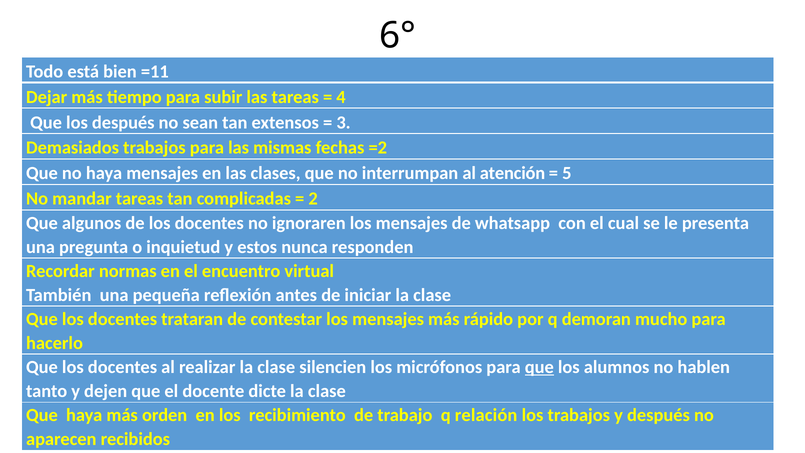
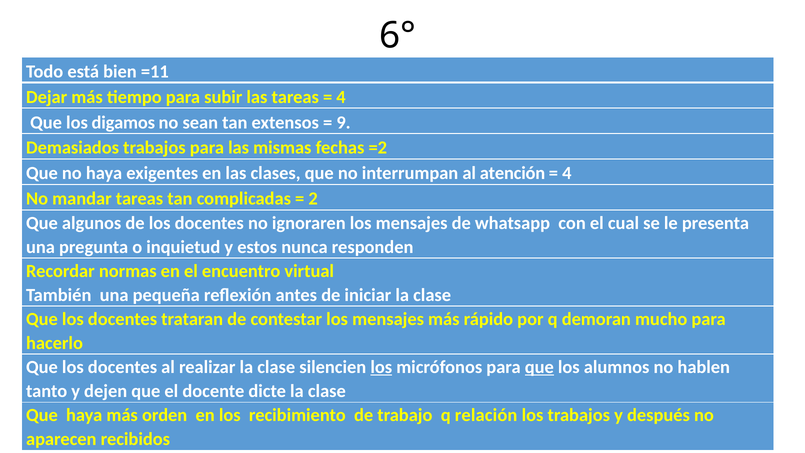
los después: después -> digamos
3: 3 -> 9
haya mensajes: mensajes -> exigentes
5 at (567, 173): 5 -> 4
los at (381, 367) underline: none -> present
